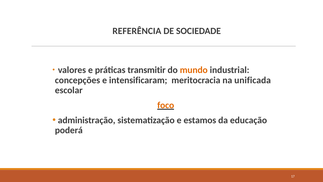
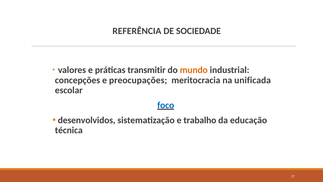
intensificaram: intensificaram -> preocupações
foco colour: orange -> blue
administração: administração -> desenvolvidos
estamos: estamos -> trabalho
poderá: poderá -> técnica
